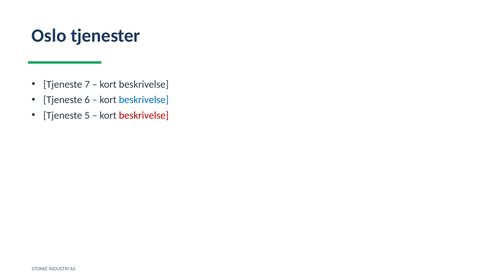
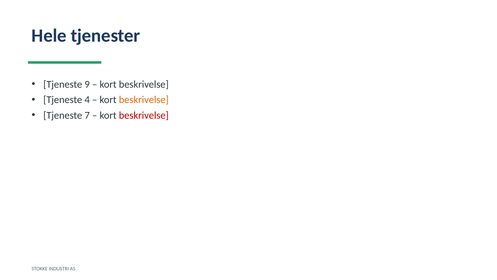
Oslo: Oslo -> Hele
7: 7 -> 9
6: 6 -> 4
beskrivelse at (144, 100) colour: blue -> orange
5: 5 -> 7
